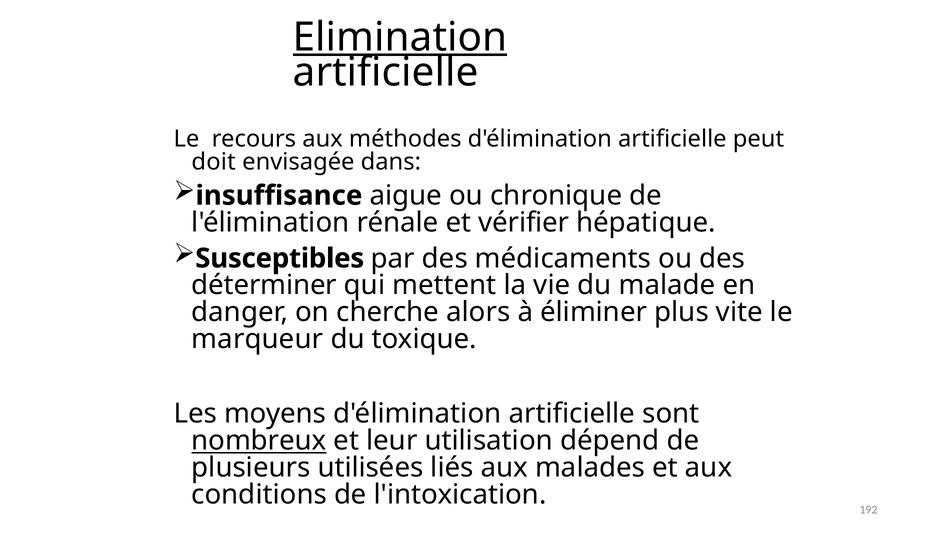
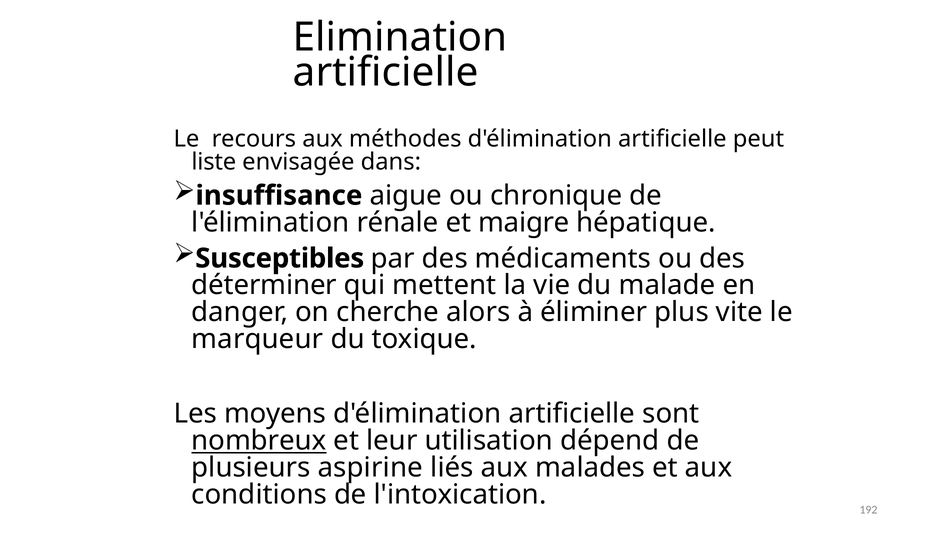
Elimination underline: present -> none
doit: doit -> liste
vérifier: vérifier -> maigre
utilisées: utilisées -> aspirine
